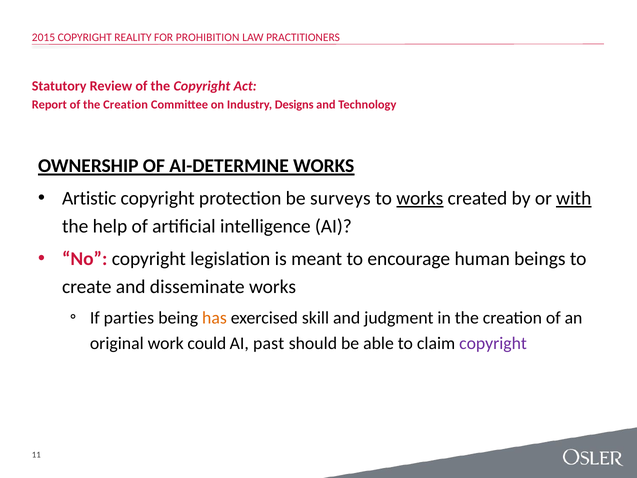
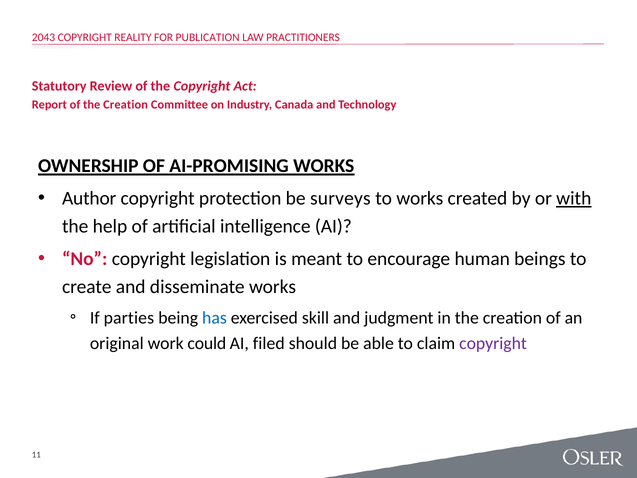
2015: 2015 -> 2043
PROHIBITION: PROHIBITION -> PUBLICATION
Designs: Designs -> Canada
AI-DETERMINE: AI-DETERMINE -> AI-PROMISING
Artistic: Artistic -> Author
works at (420, 198) underline: present -> none
has colour: orange -> blue
past: past -> filed
